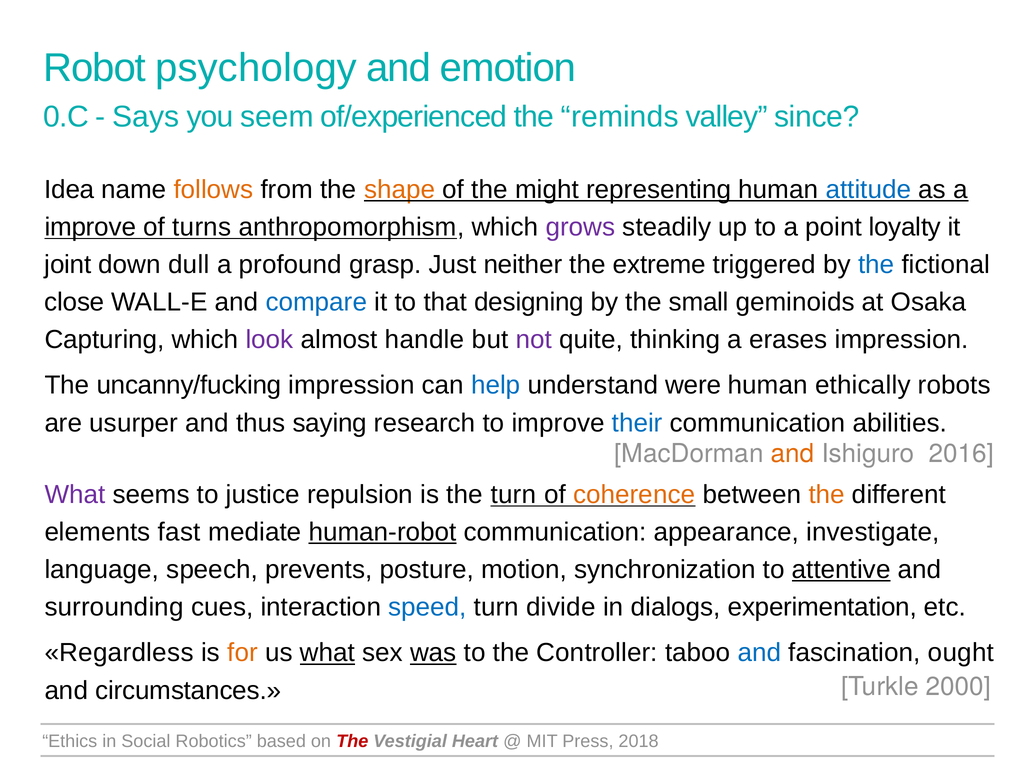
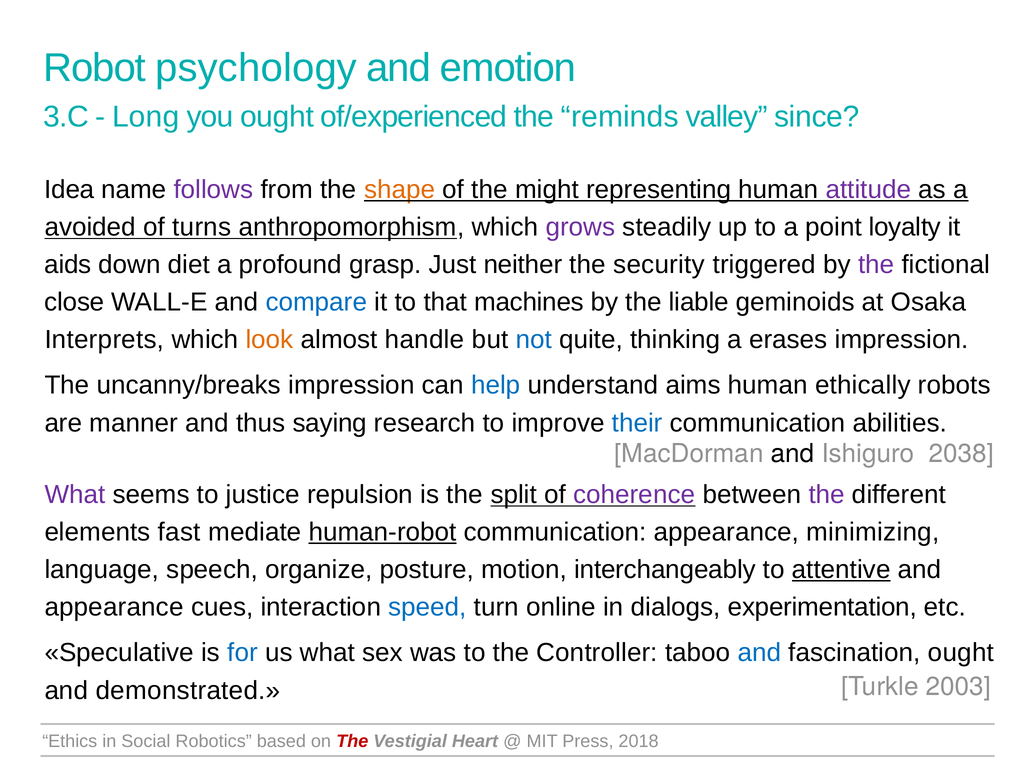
0.C: 0.C -> 3.C
Says: Says -> Long
you seem: seem -> ought
follows colour: orange -> purple
attitude colour: blue -> purple
improve at (90, 227): improve -> avoided
joint: joint -> aids
dull: dull -> diet
extreme: extreme -> security
the at (876, 265) colour: blue -> purple
designing: designing -> machines
small: small -> liable
Capturing: Capturing -> Interprets
look colour: purple -> orange
not colour: purple -> blue
uncanny/fucking: uncanny/fucking -> uncanny/breaks
were: were -> aims
usurper: usurper -> manner
and at (793, 454) colour: orange -> black
2016: 2016 -> 2038
the turn: turn -> split
coherence colour: orange -> purple
the at (827, 495) colour: orange -> purple
investigate: investigate -> minimizing
prevents: prevents -> organize
synchronization: synchronization -> interchangeably
surrounding at (114, 607): surrounding -> appearance
divide: divide -> online
Regardless: Regardless -> Speculative
for colour: orange -> blue
what at (327, 653) underline: present -> none
was underline: present -> none
2000: 2000 -> 2003
circumstances: circumstances -> demonstrated
